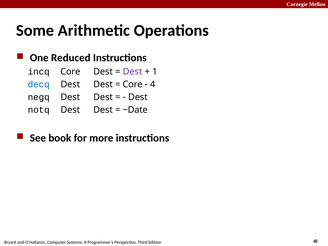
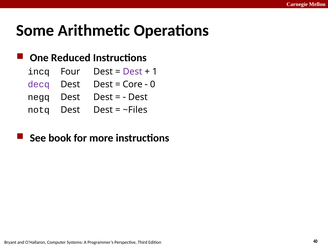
incq Core: Core -> Four
decq colour: blue -> purple
4: 4 -> 0
~Date: ~Date -> ~Files
